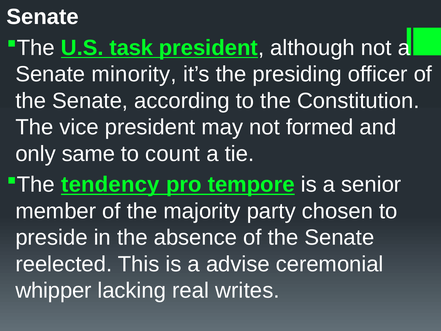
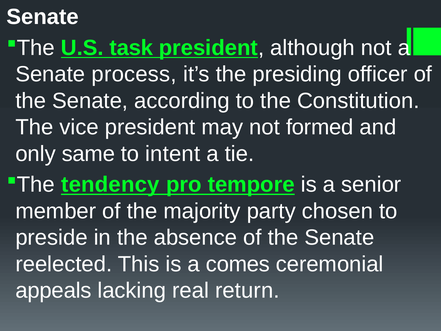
minority: minority -> process
count: count -> intent
advise: advise -> comes
whipper: whipper -> appeals
writes: writes -> return
